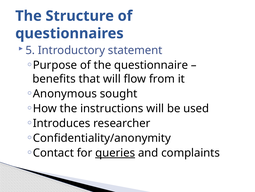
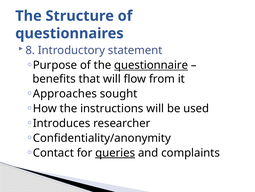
5: 5 -> 8
questionnaire underline: none -> present
Anonymous: Anonymous -> Approaches
